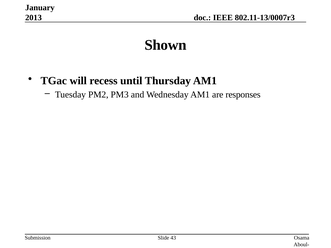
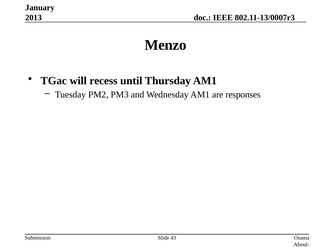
Shown: Shown -> Menzo
